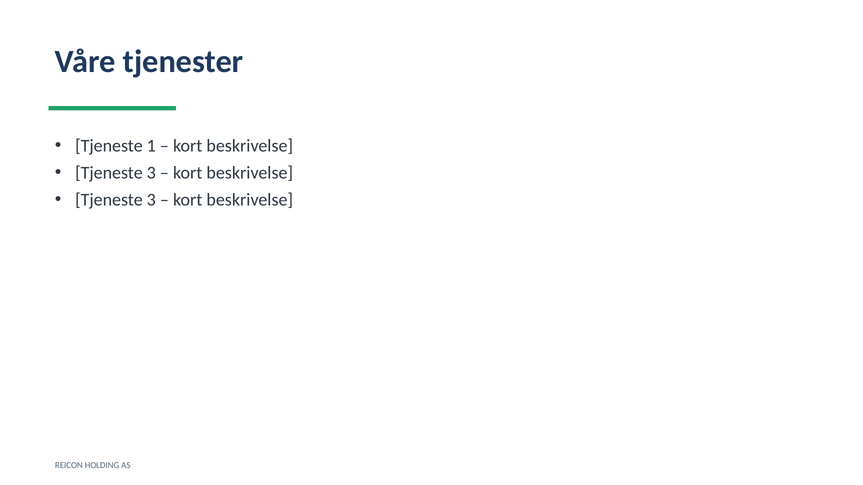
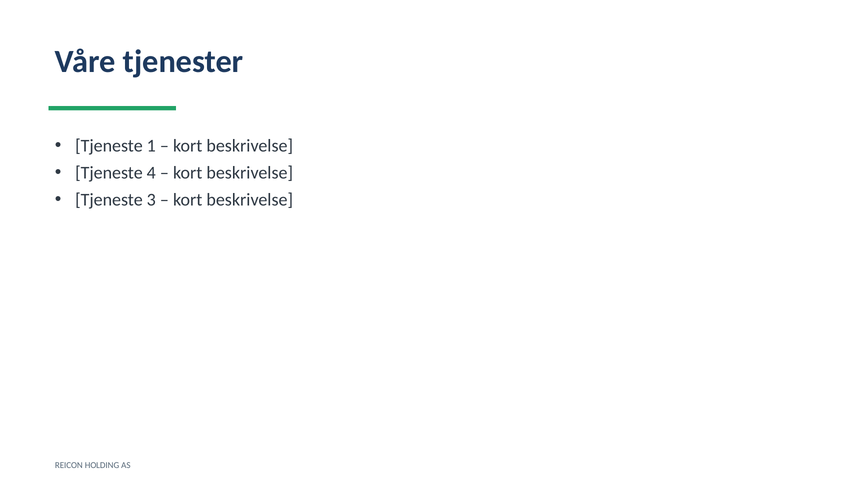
3 at (151, 173): 3 -> 4
